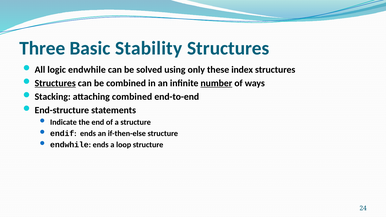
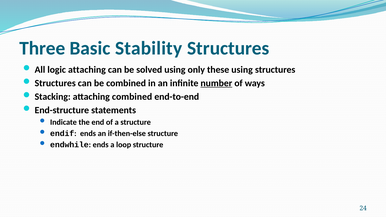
logic endwhile: endwhile -> attaching
these index: index -> using
Structures at (55, 83) underline: present -> none
